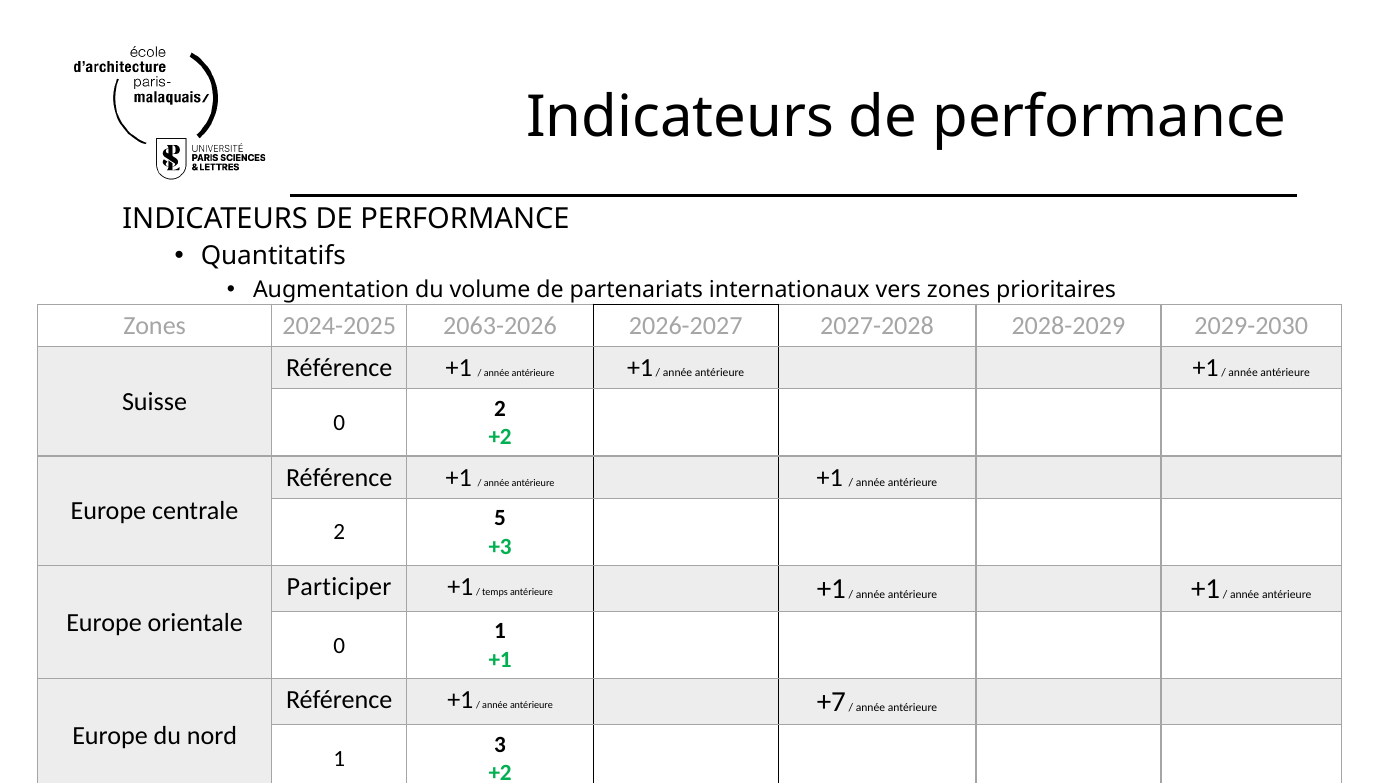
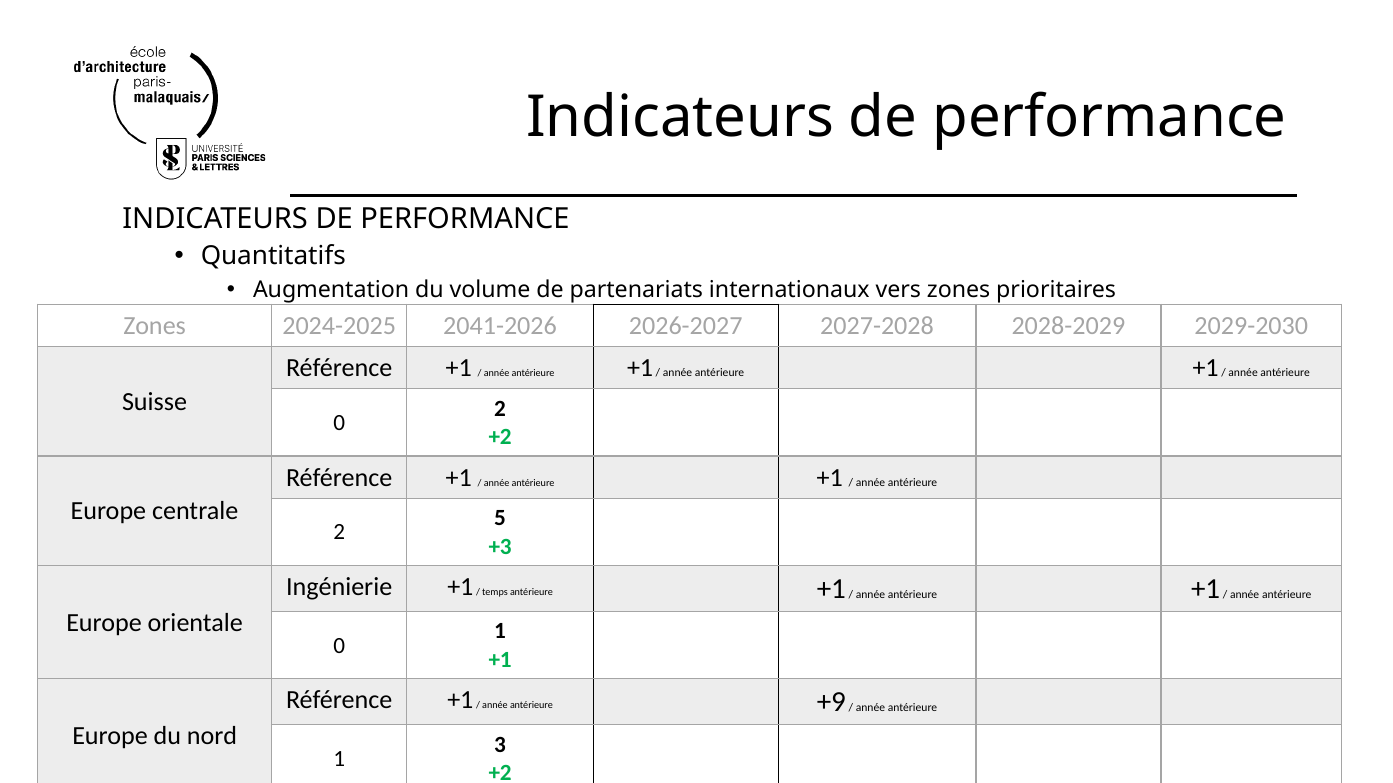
2063-2026: 2063-2026 -> 2041-2026
Participer: Participer -> Ingénierie
+7: +7 -> +9
